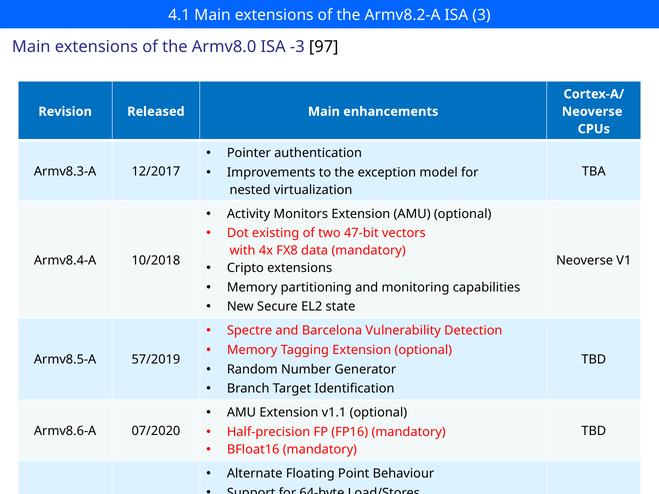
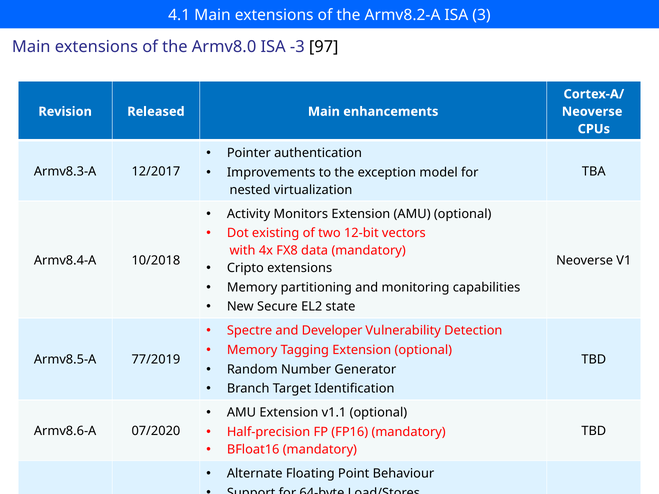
47-bit: 47-bit -> 12-bit
Barcelona: Barcelona -> Developer
57/2019: 57/2019 -> 77/2019
